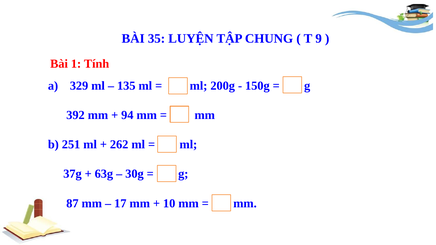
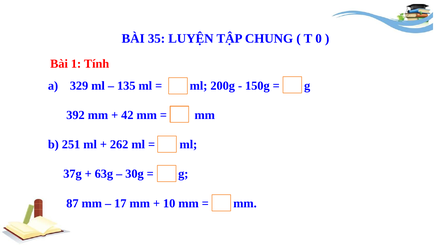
9: 9 -> 0
94: 94 -> 42
